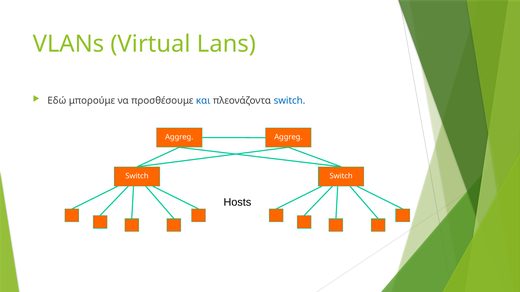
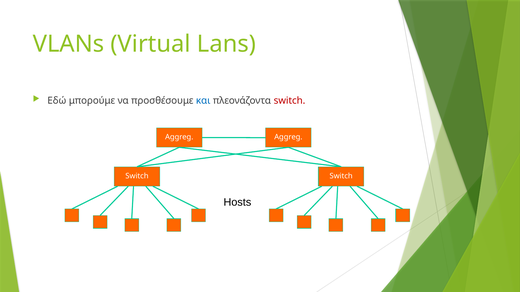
switch at (289, 101) colour: blue -> red
